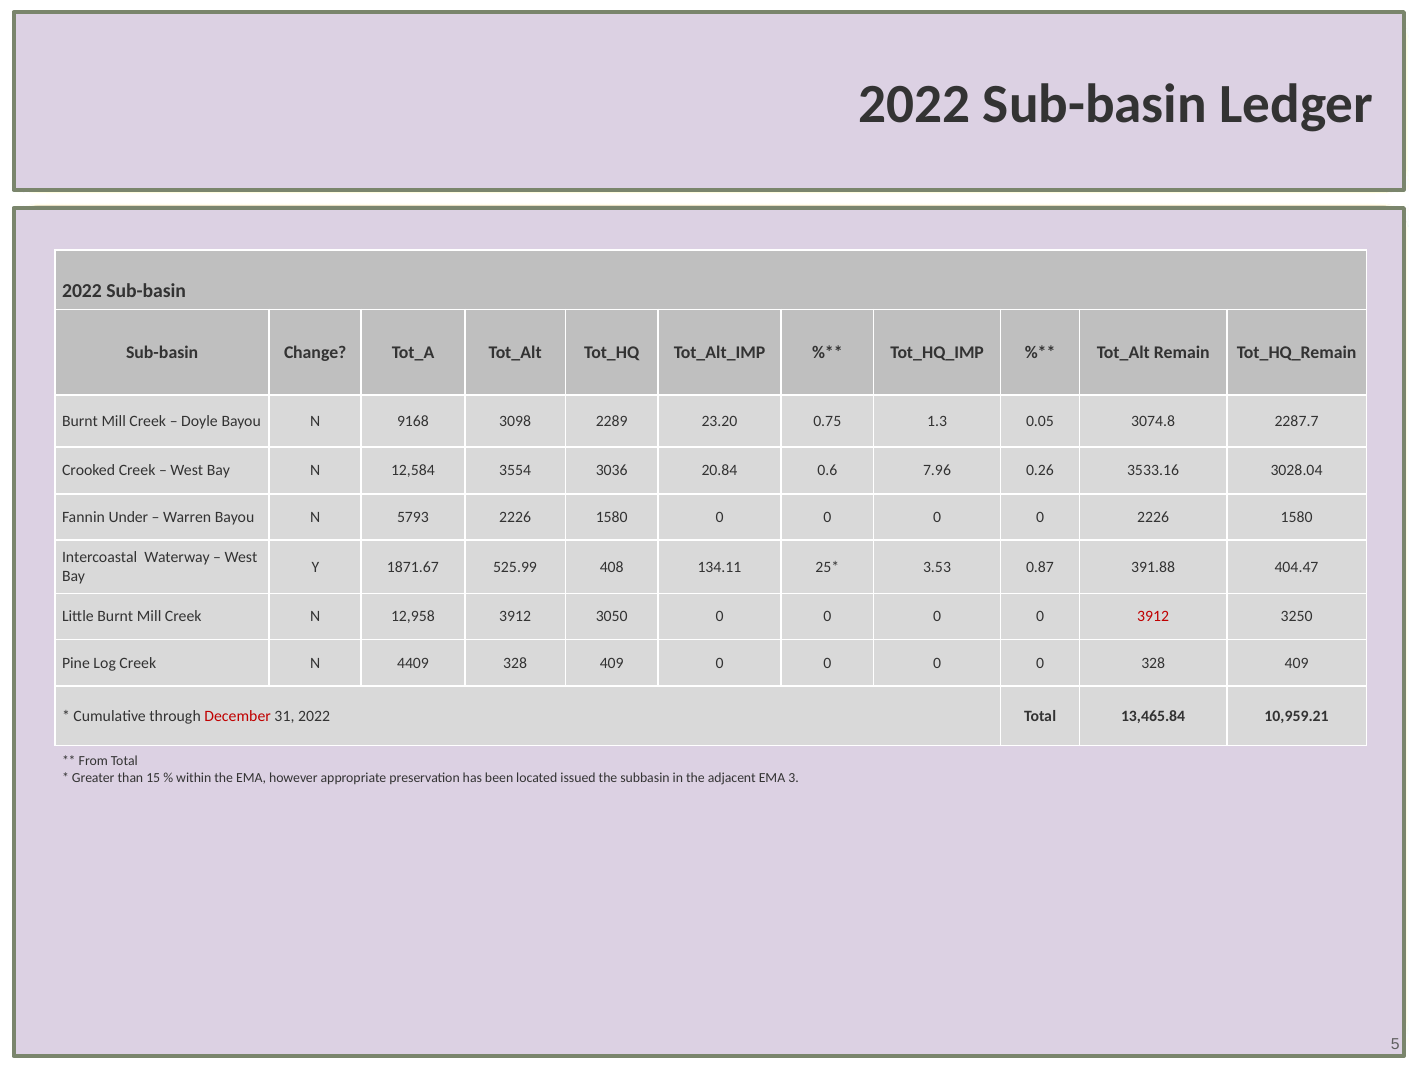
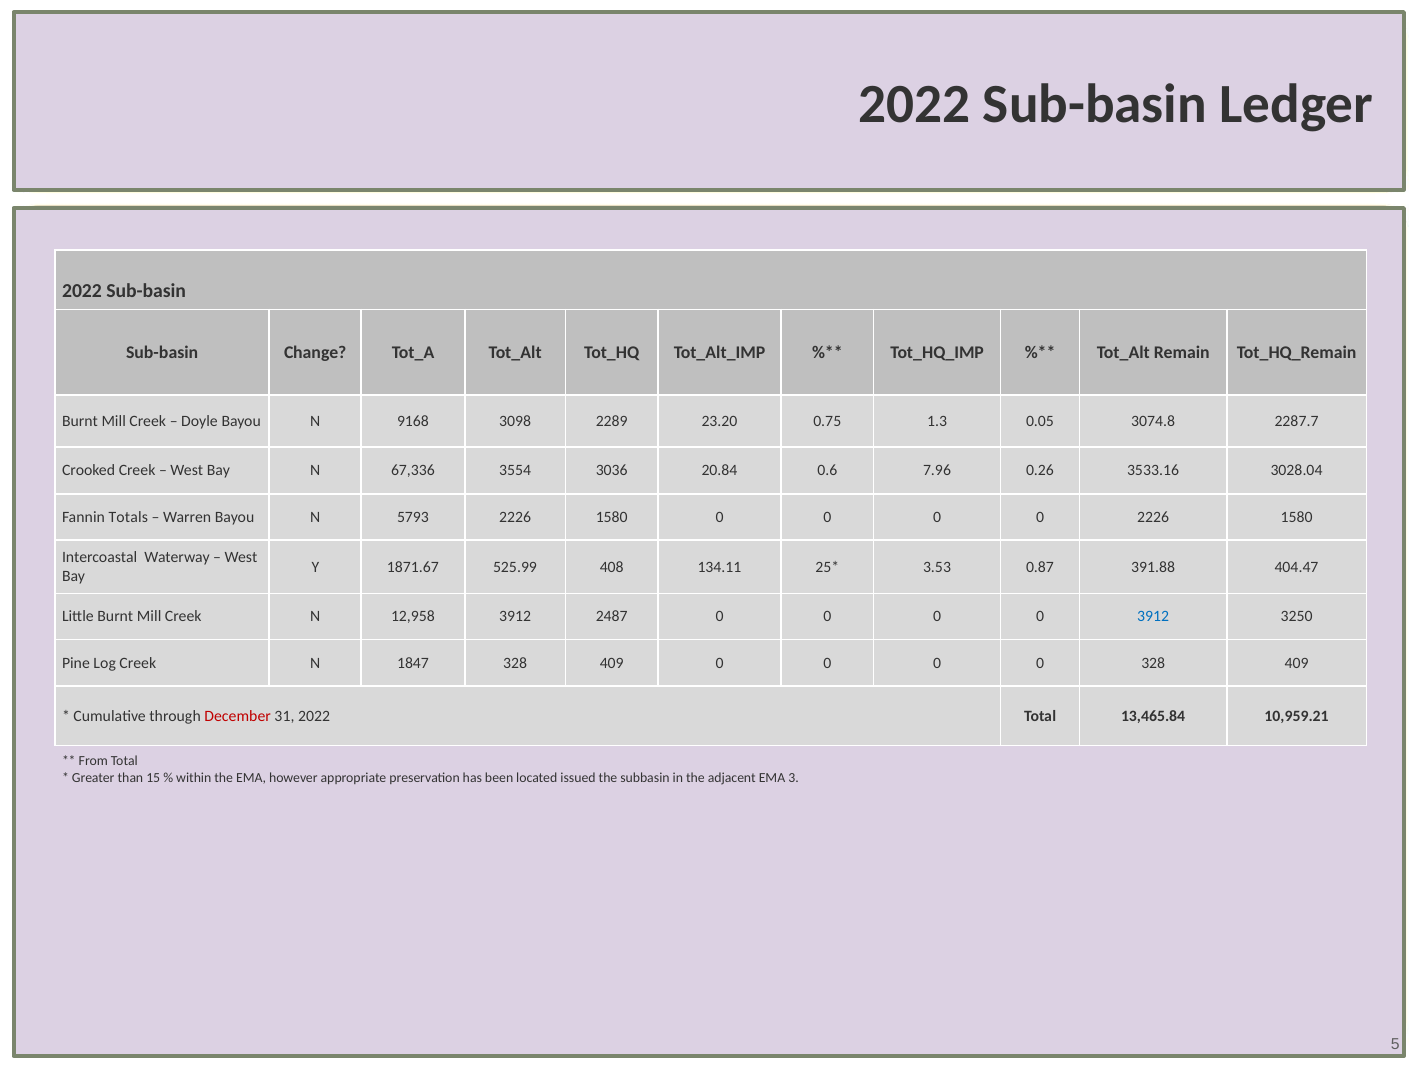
12,584: 12,584 -> 67,336
Under: Under -> Totals
3050: 3050 -> 2487
3912 at (1153, 617) colour: red -> blue
4409: 4409 -> 1847
